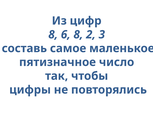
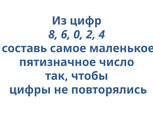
6 8: 8 -> 0
3: 3 -> 4
